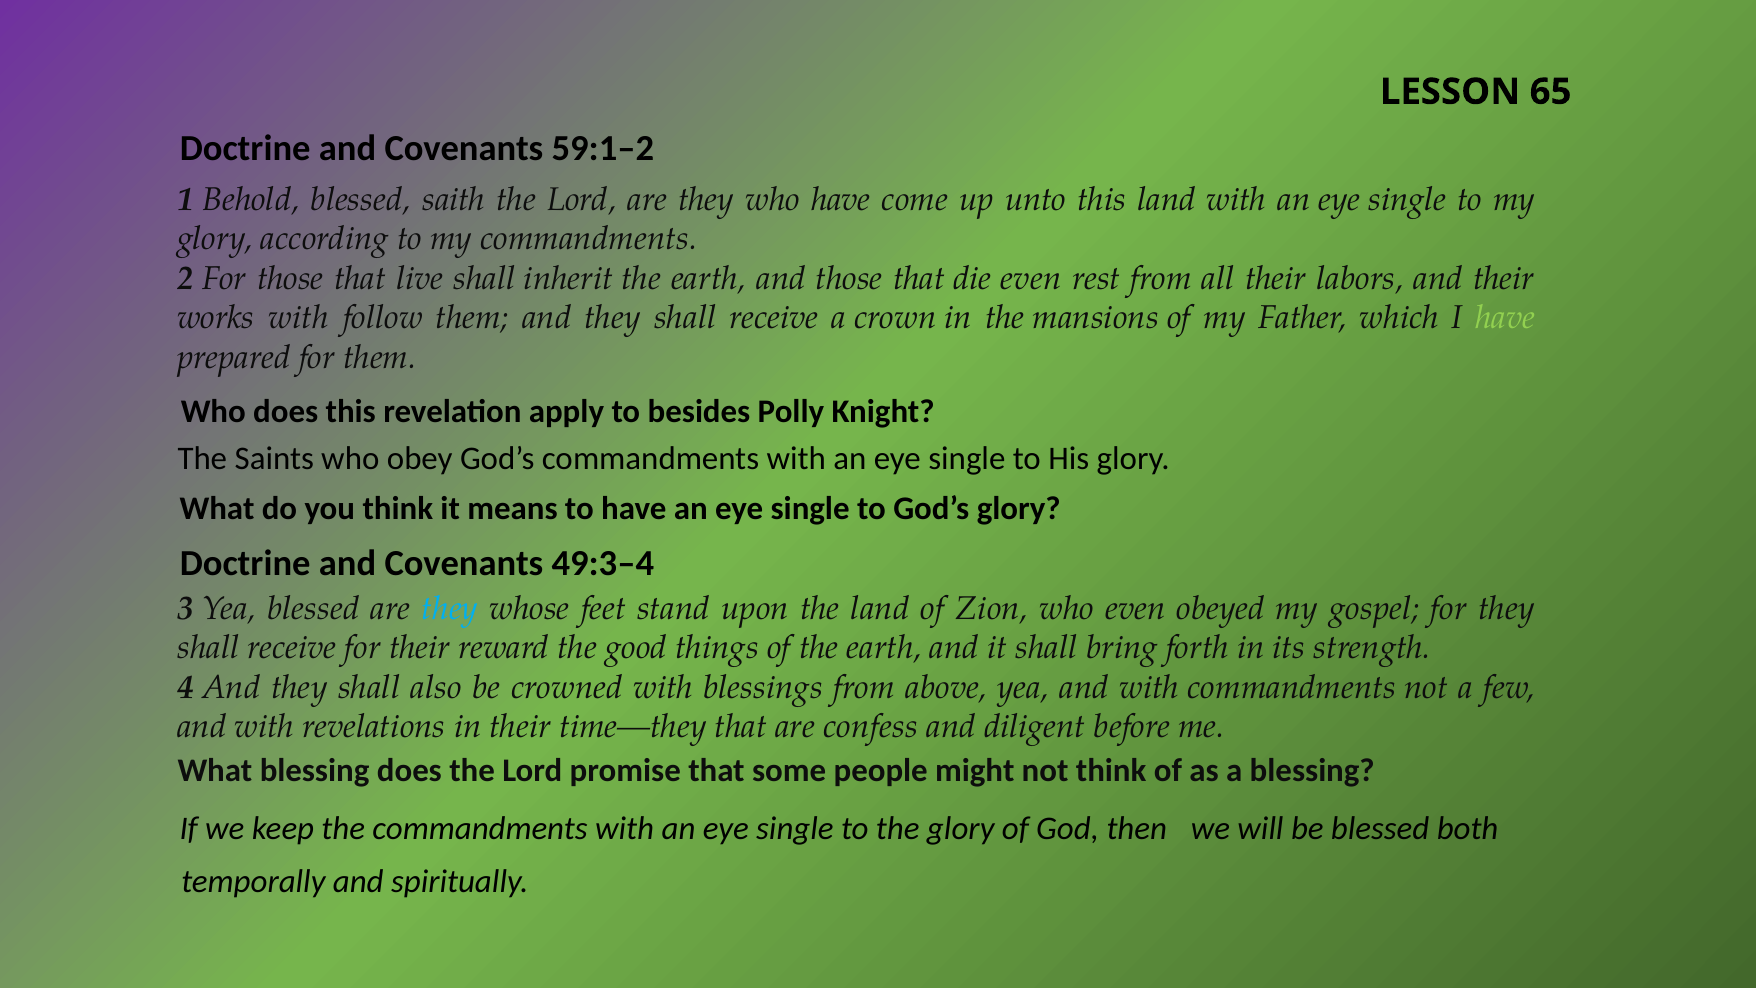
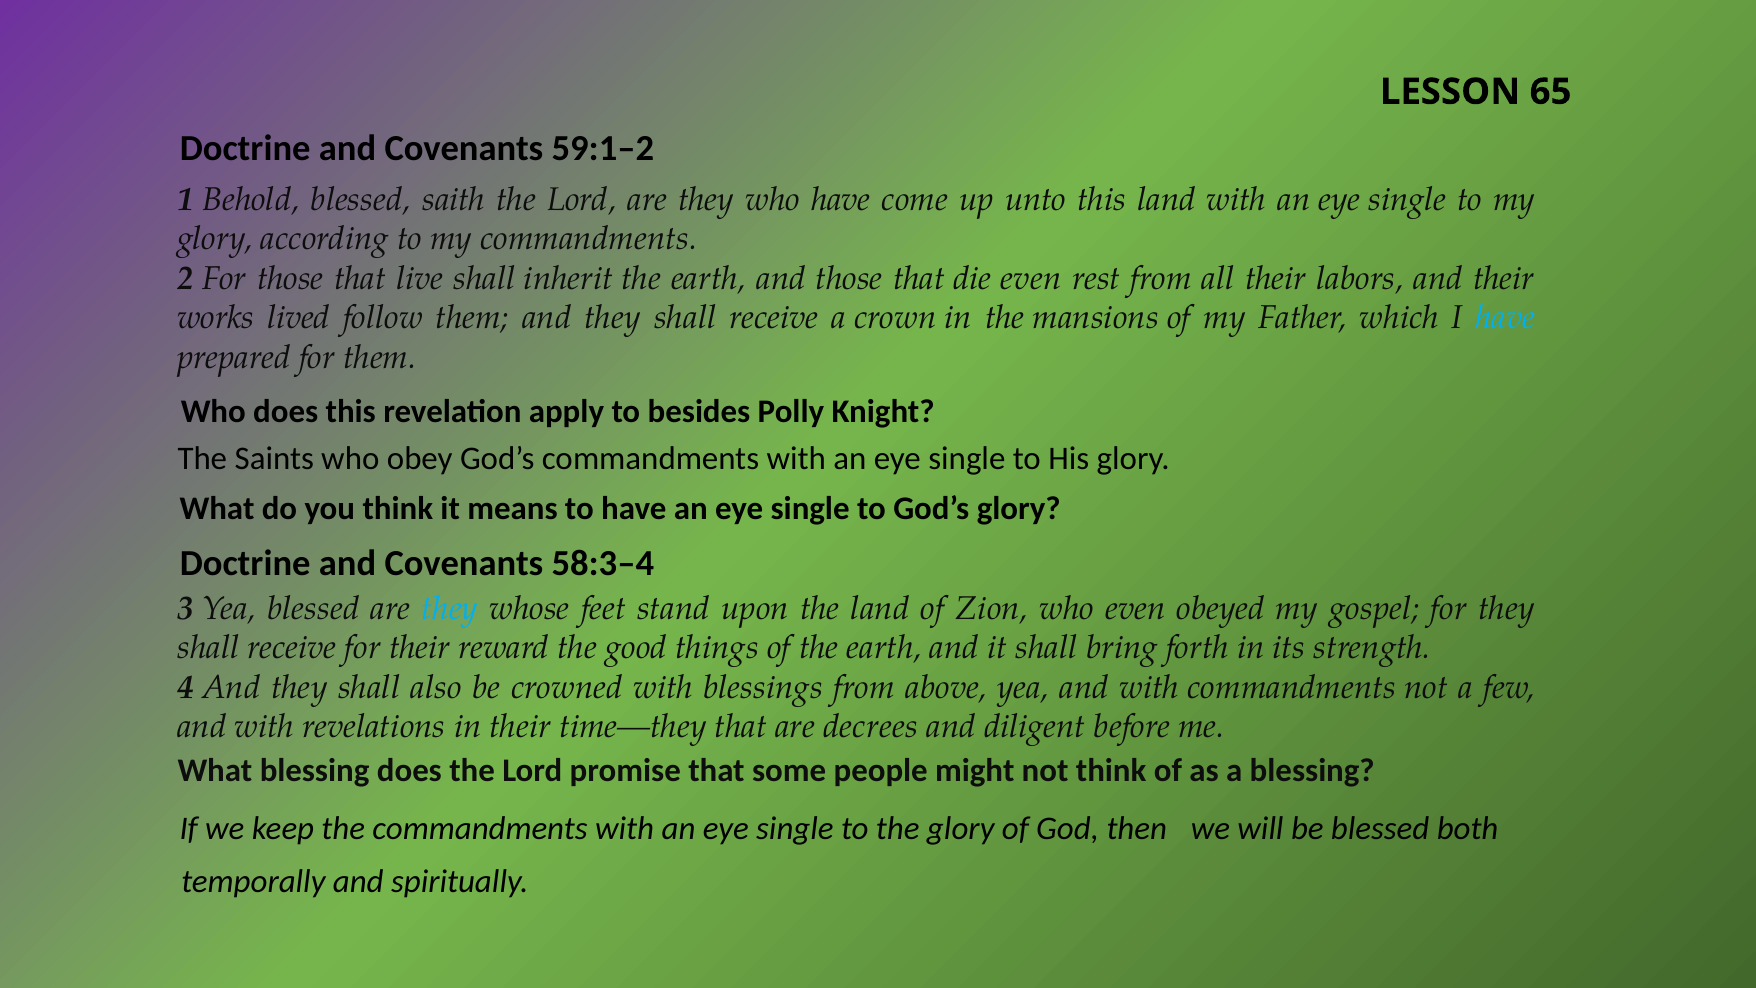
works with: with -> lived
have at (1505, 318) colour: light green -> light blue
49:3–4: 49:3–4 -> 58:3–4
confess: confess -> decrees
